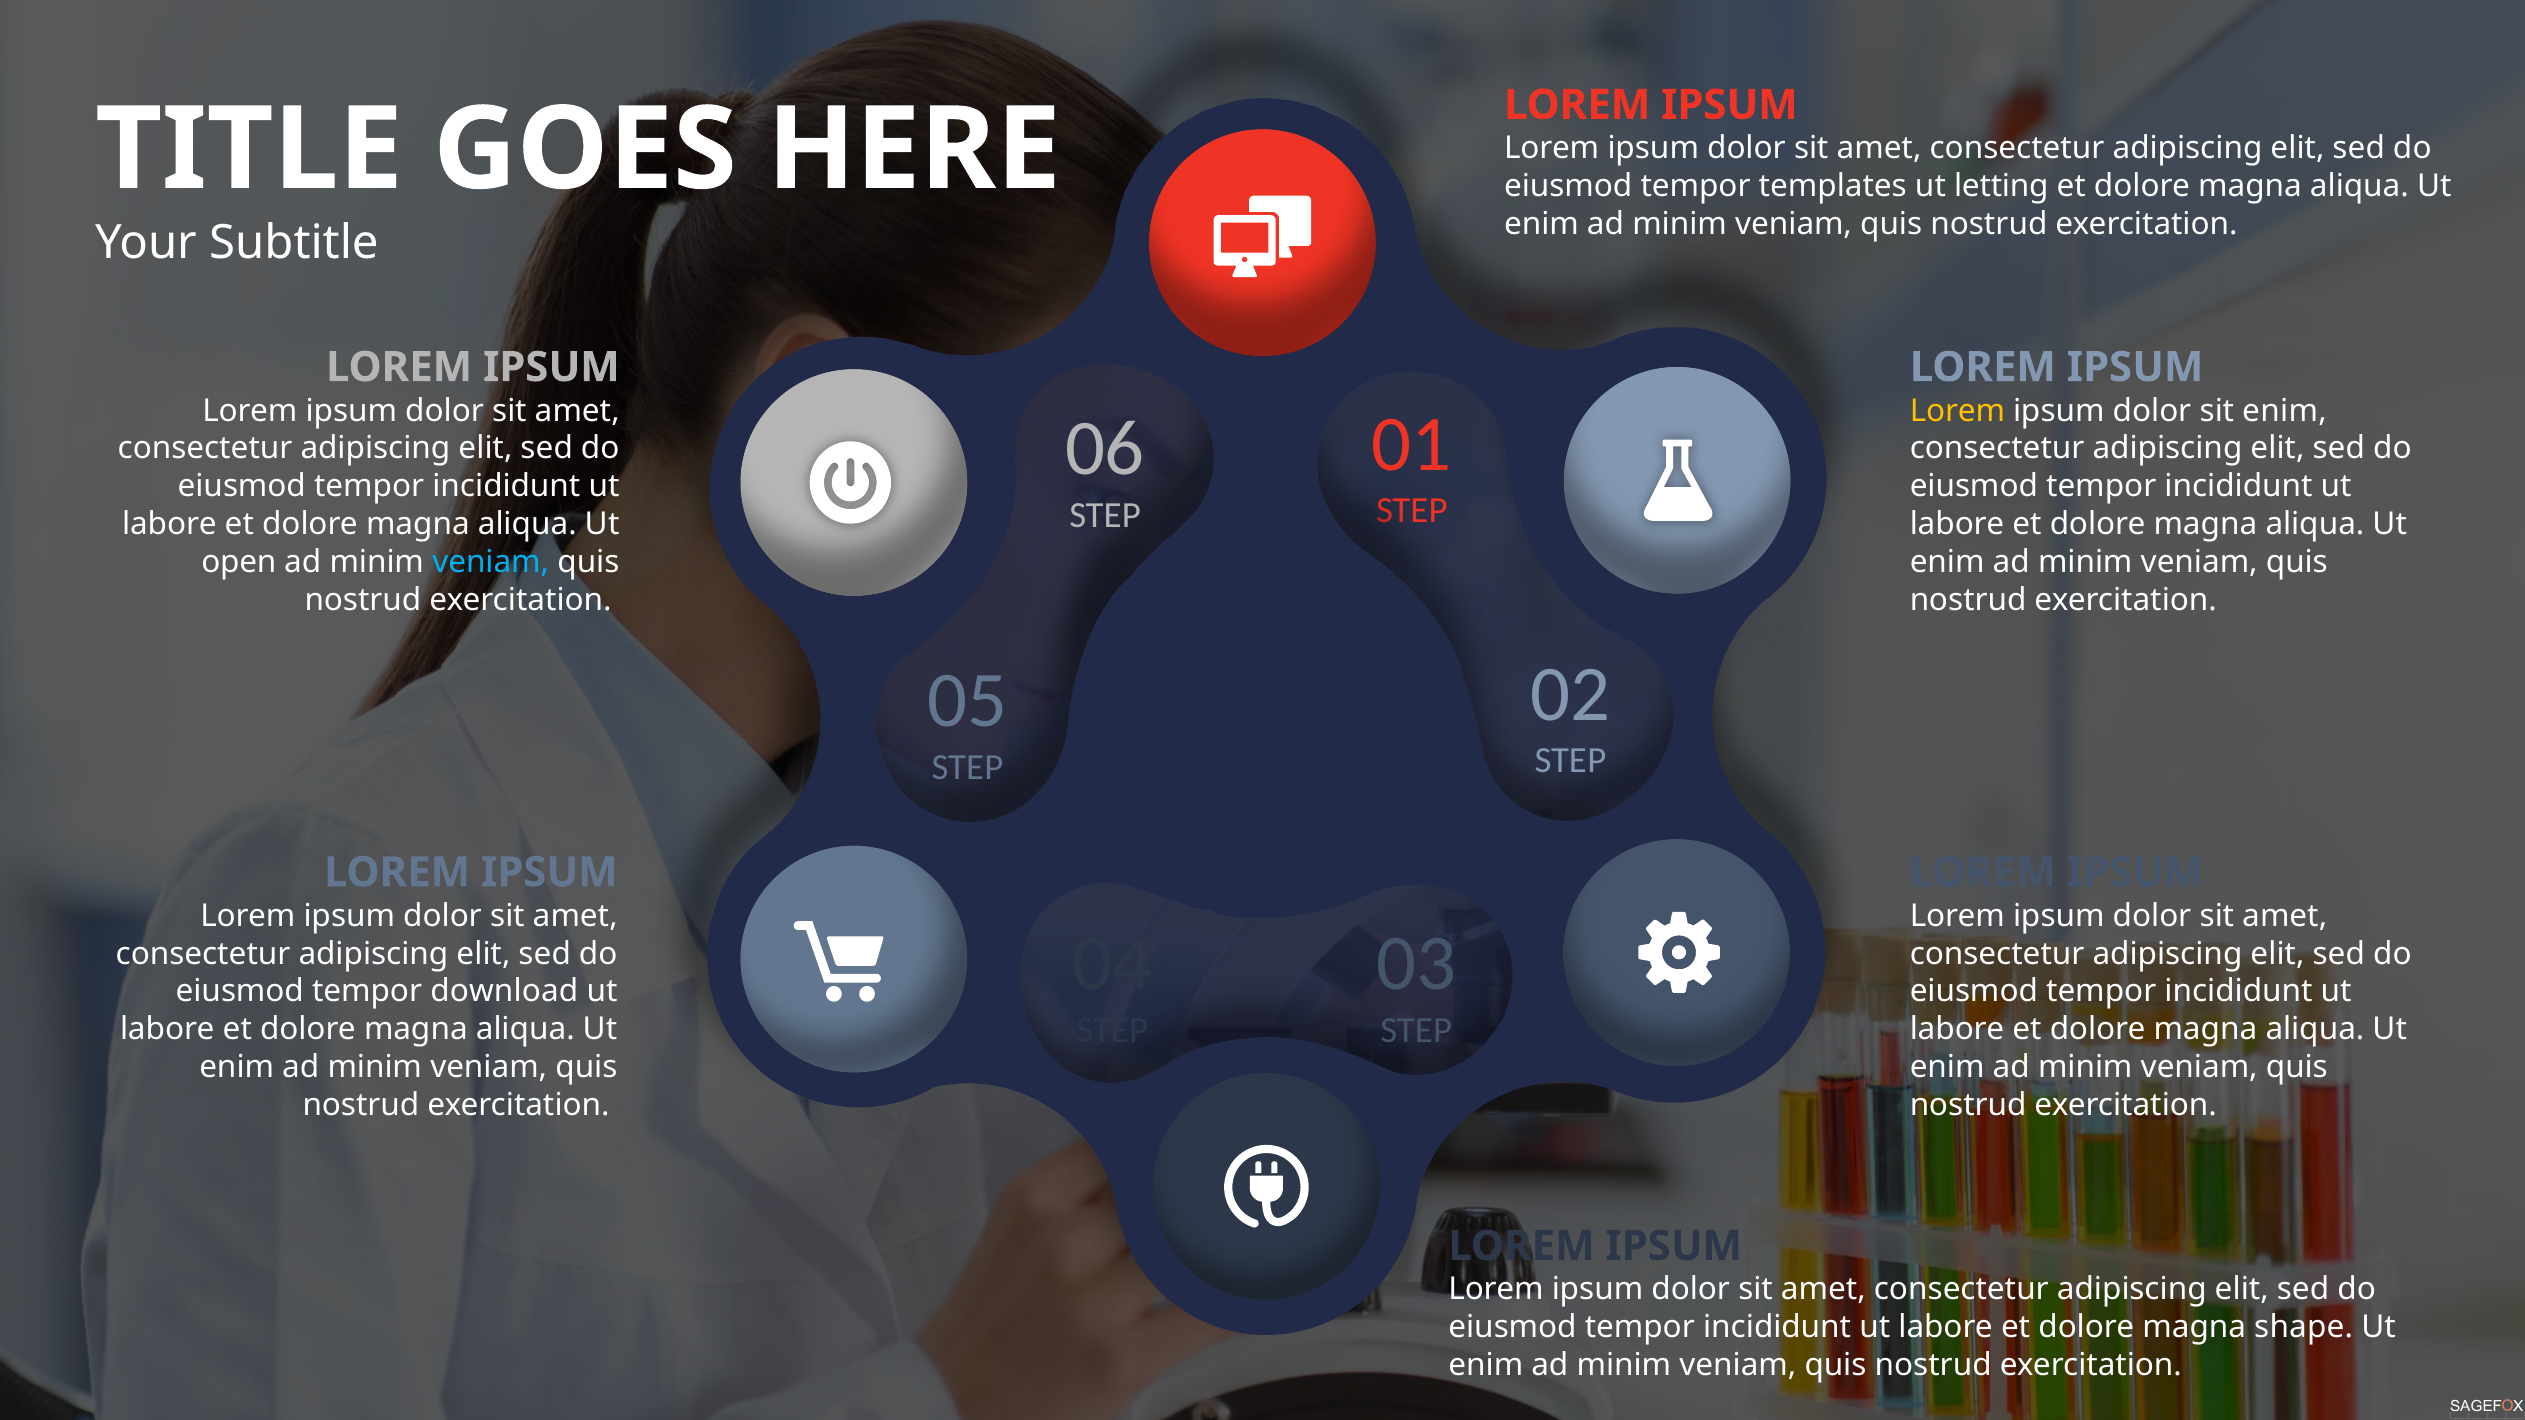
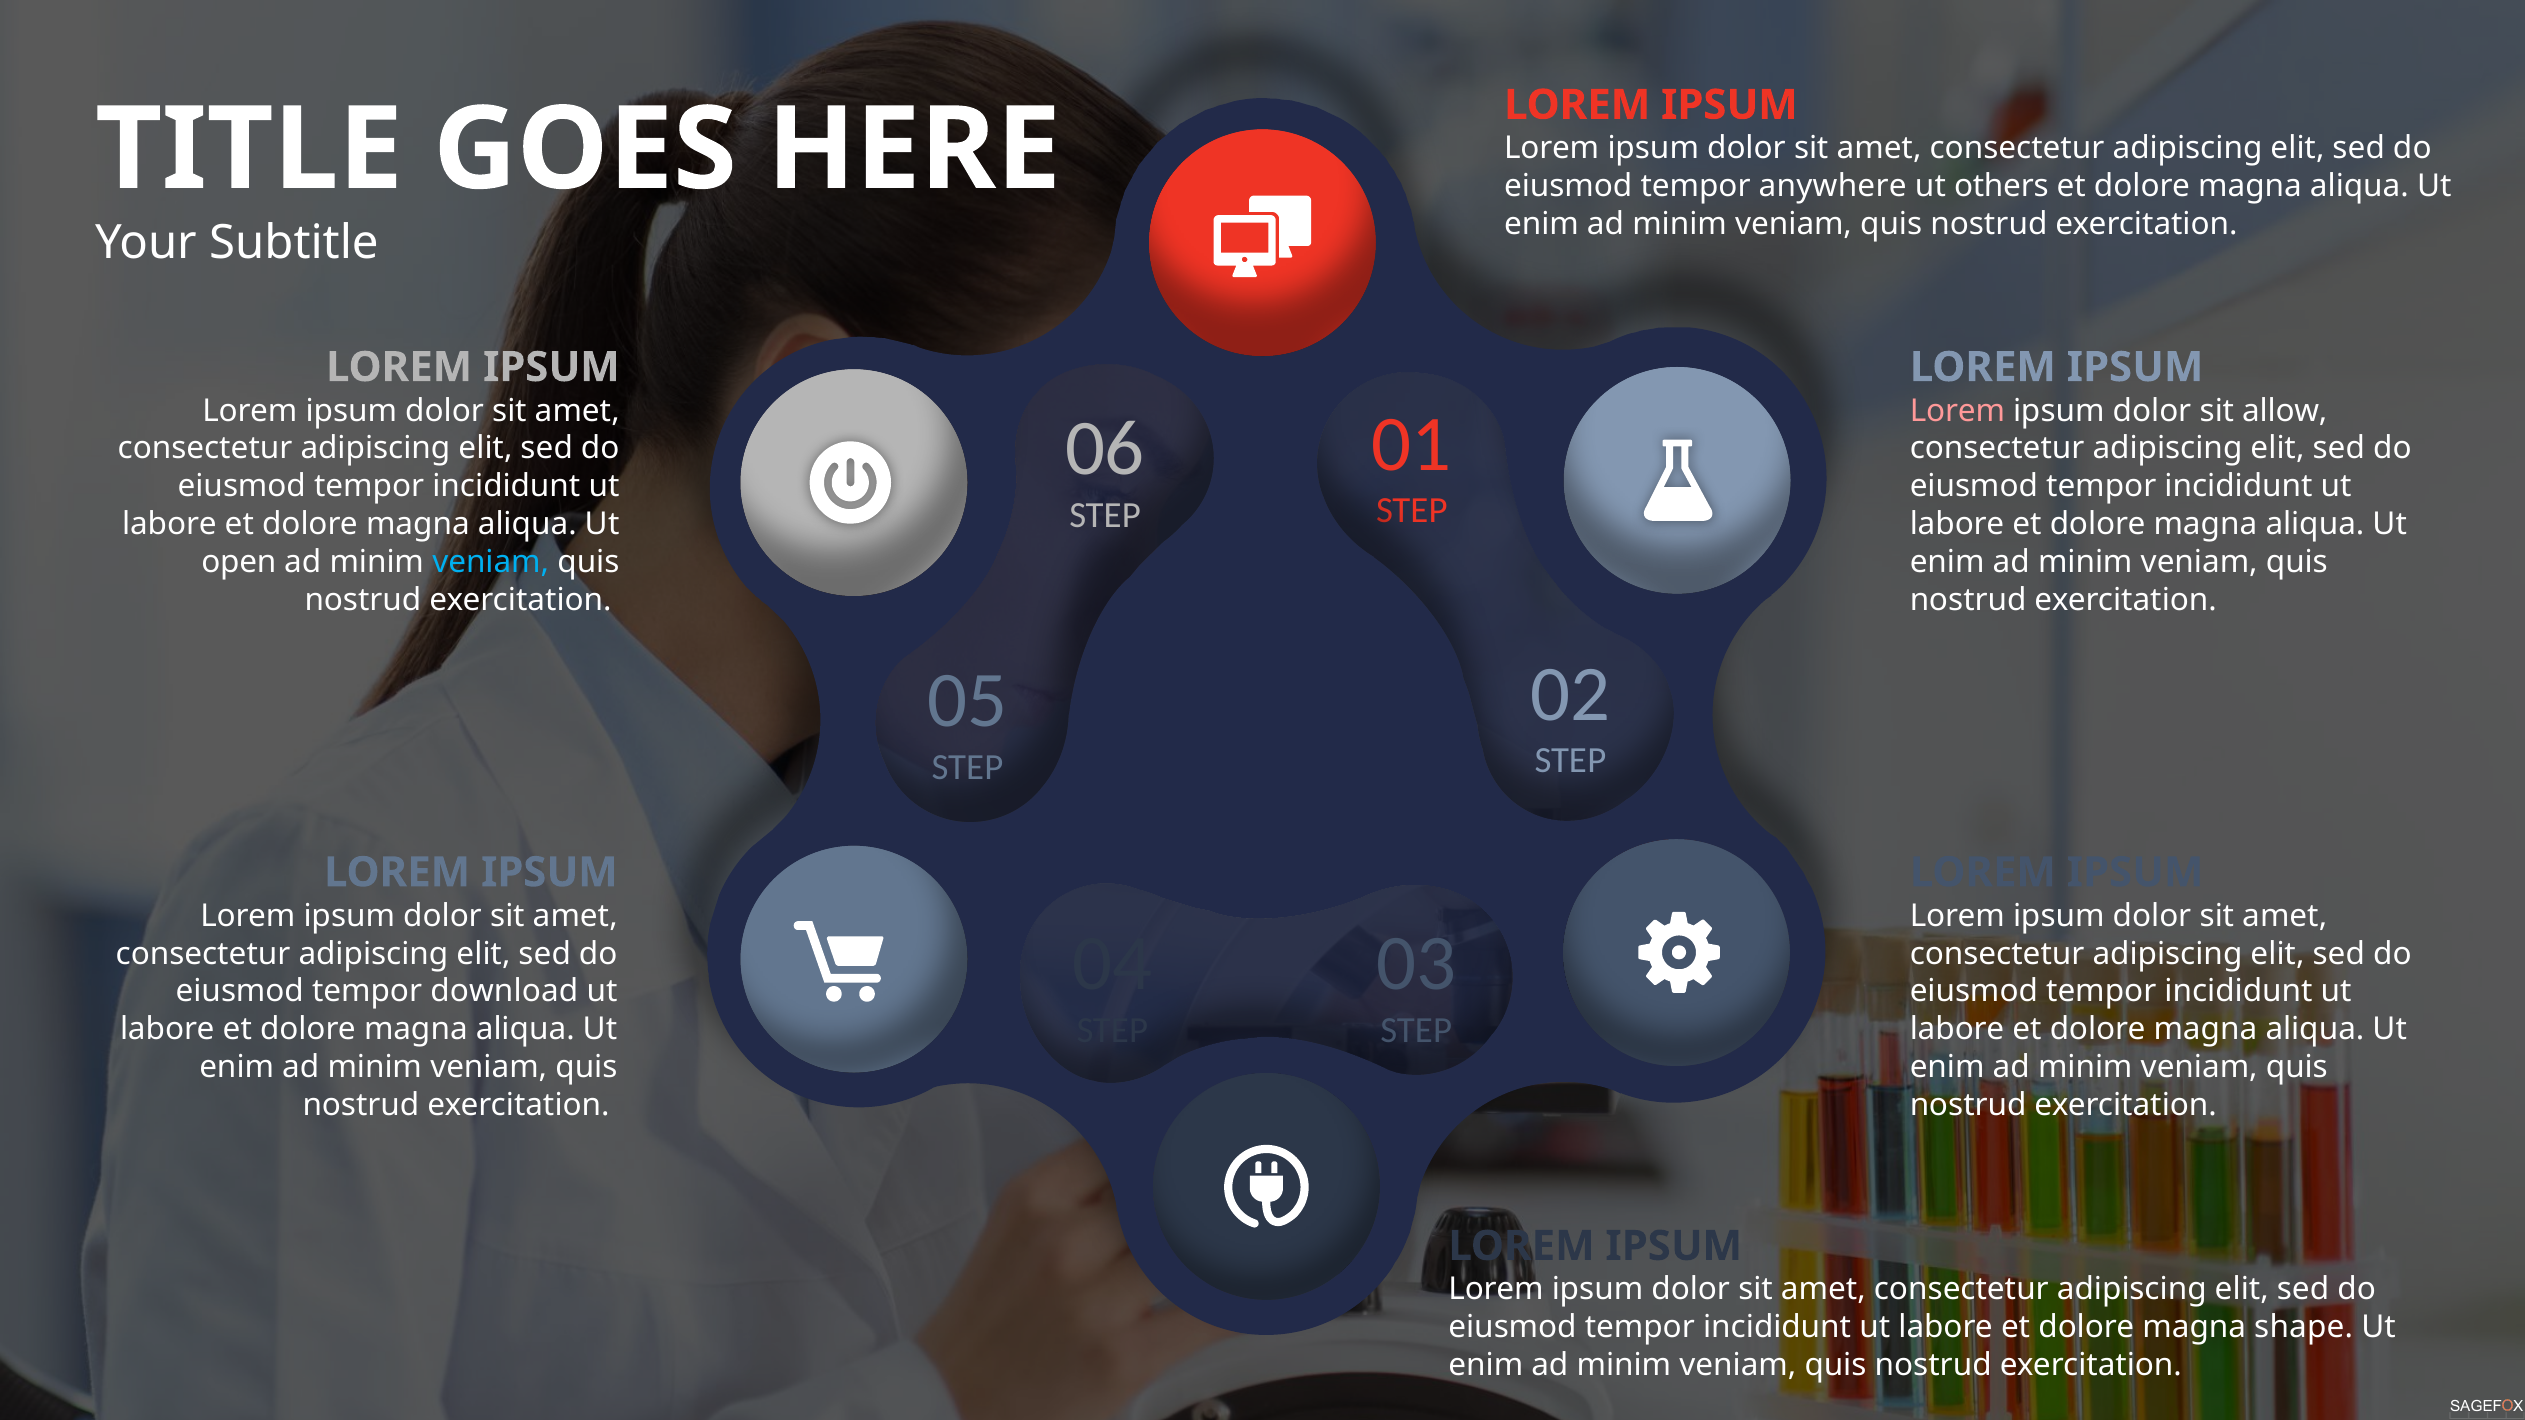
templates: templates -> anywhere
letting: letting -> others
Lorem at (1957, 411) colour: yellow -> pink
sit enim: enim -> allow
